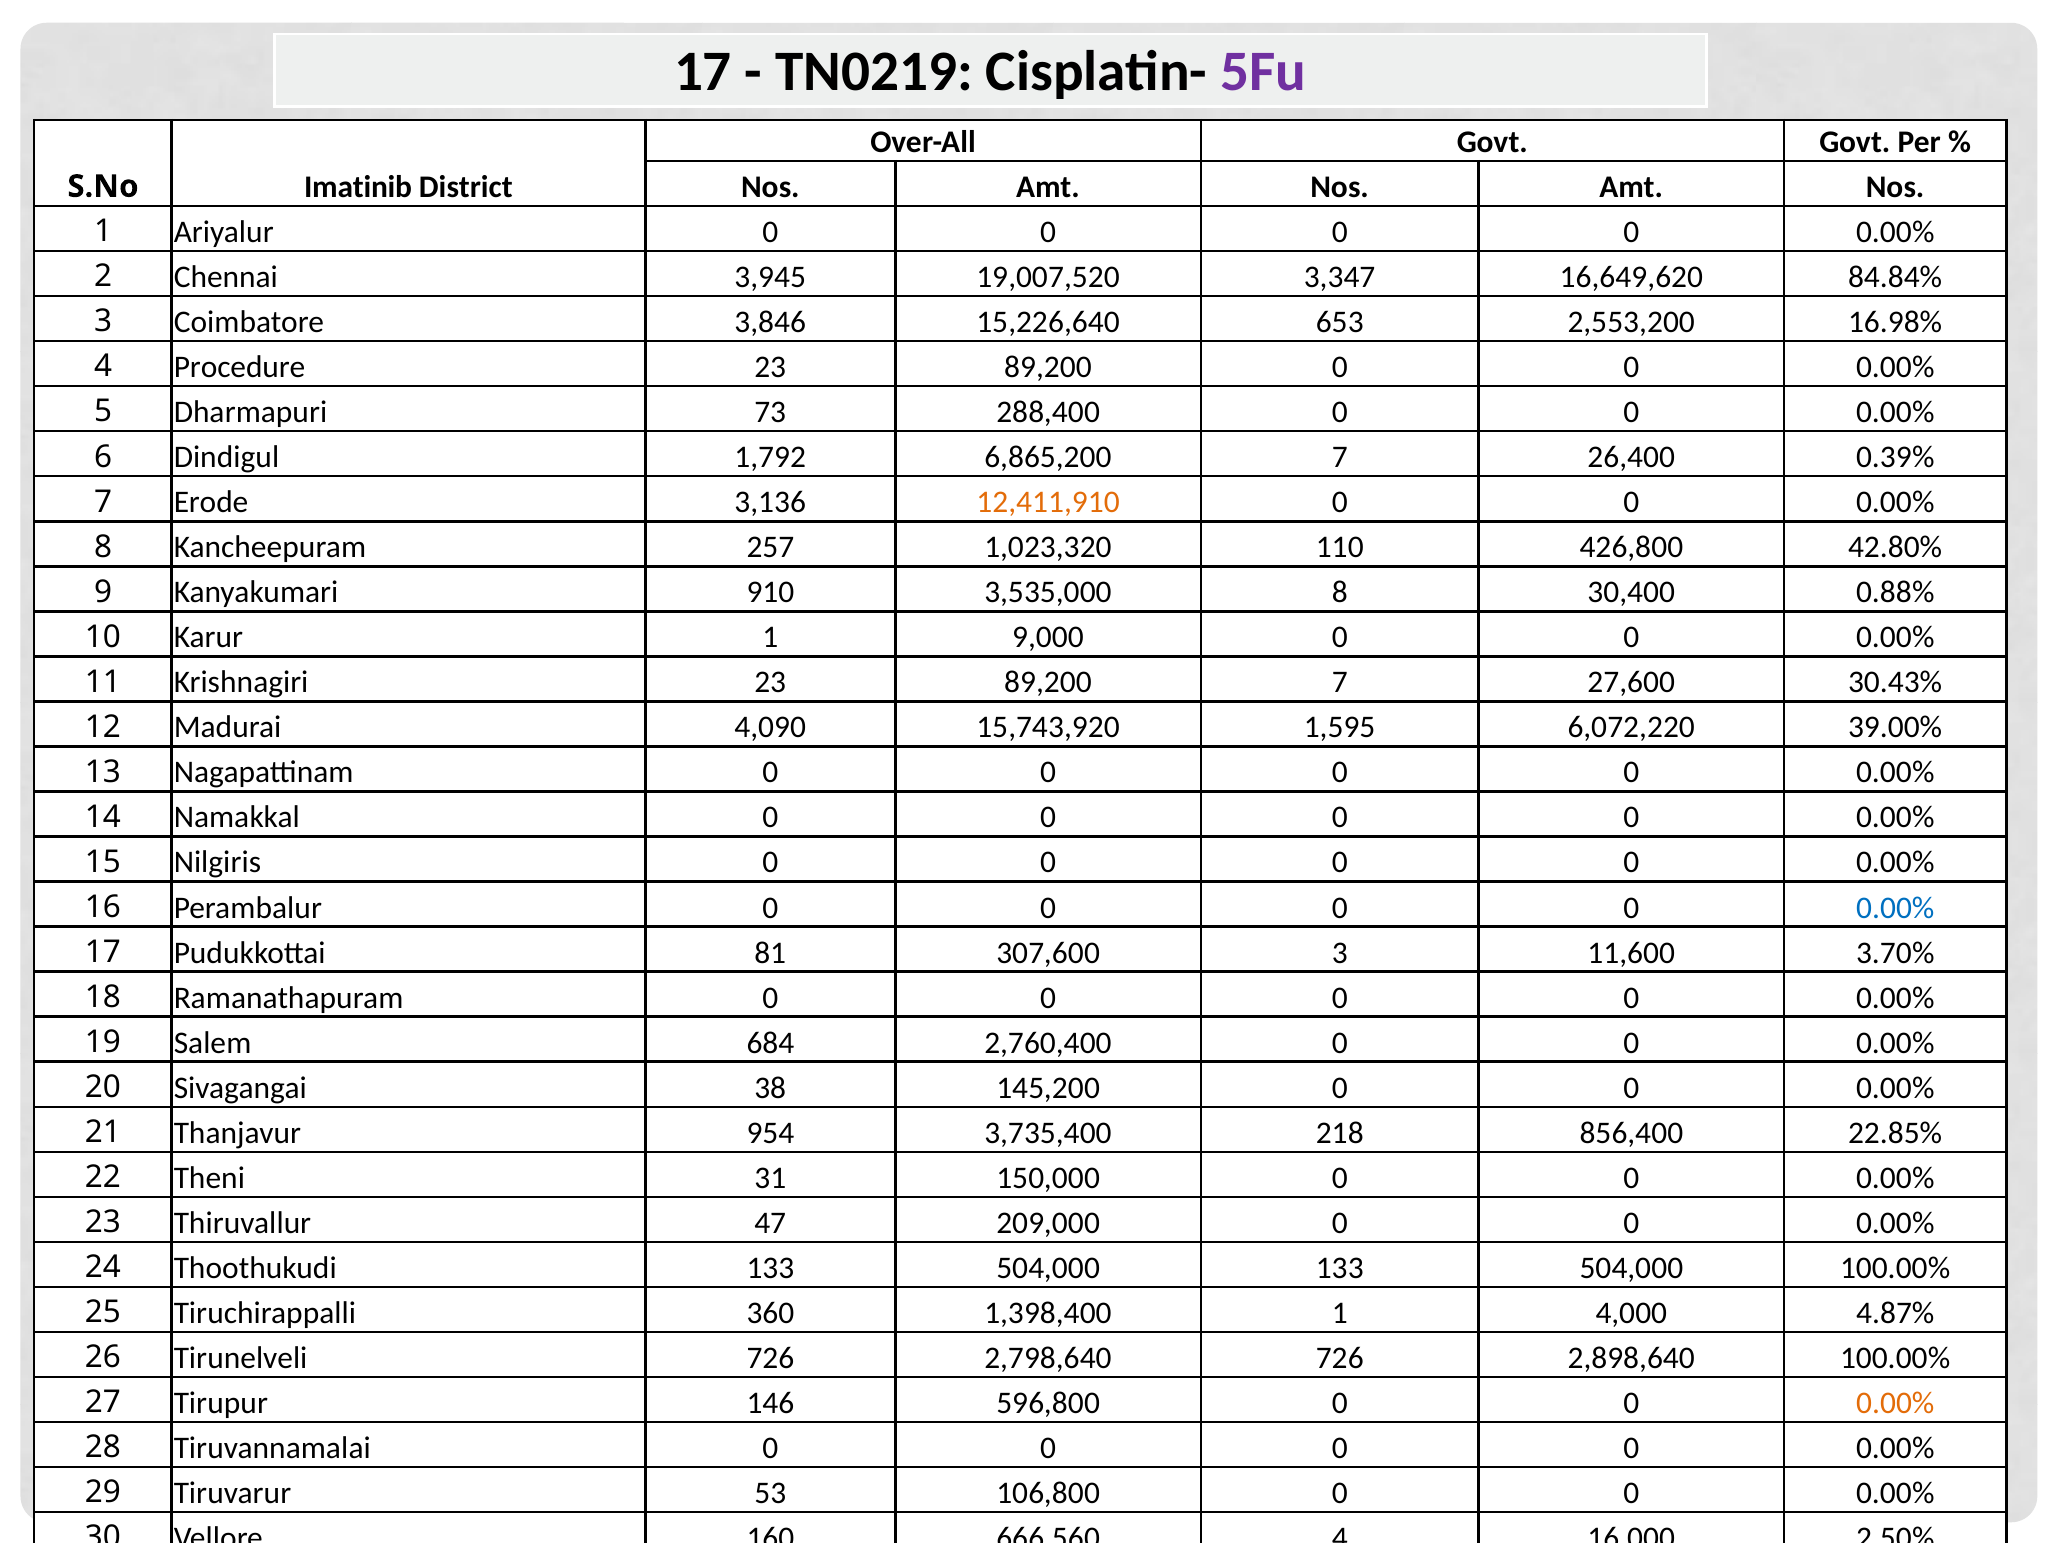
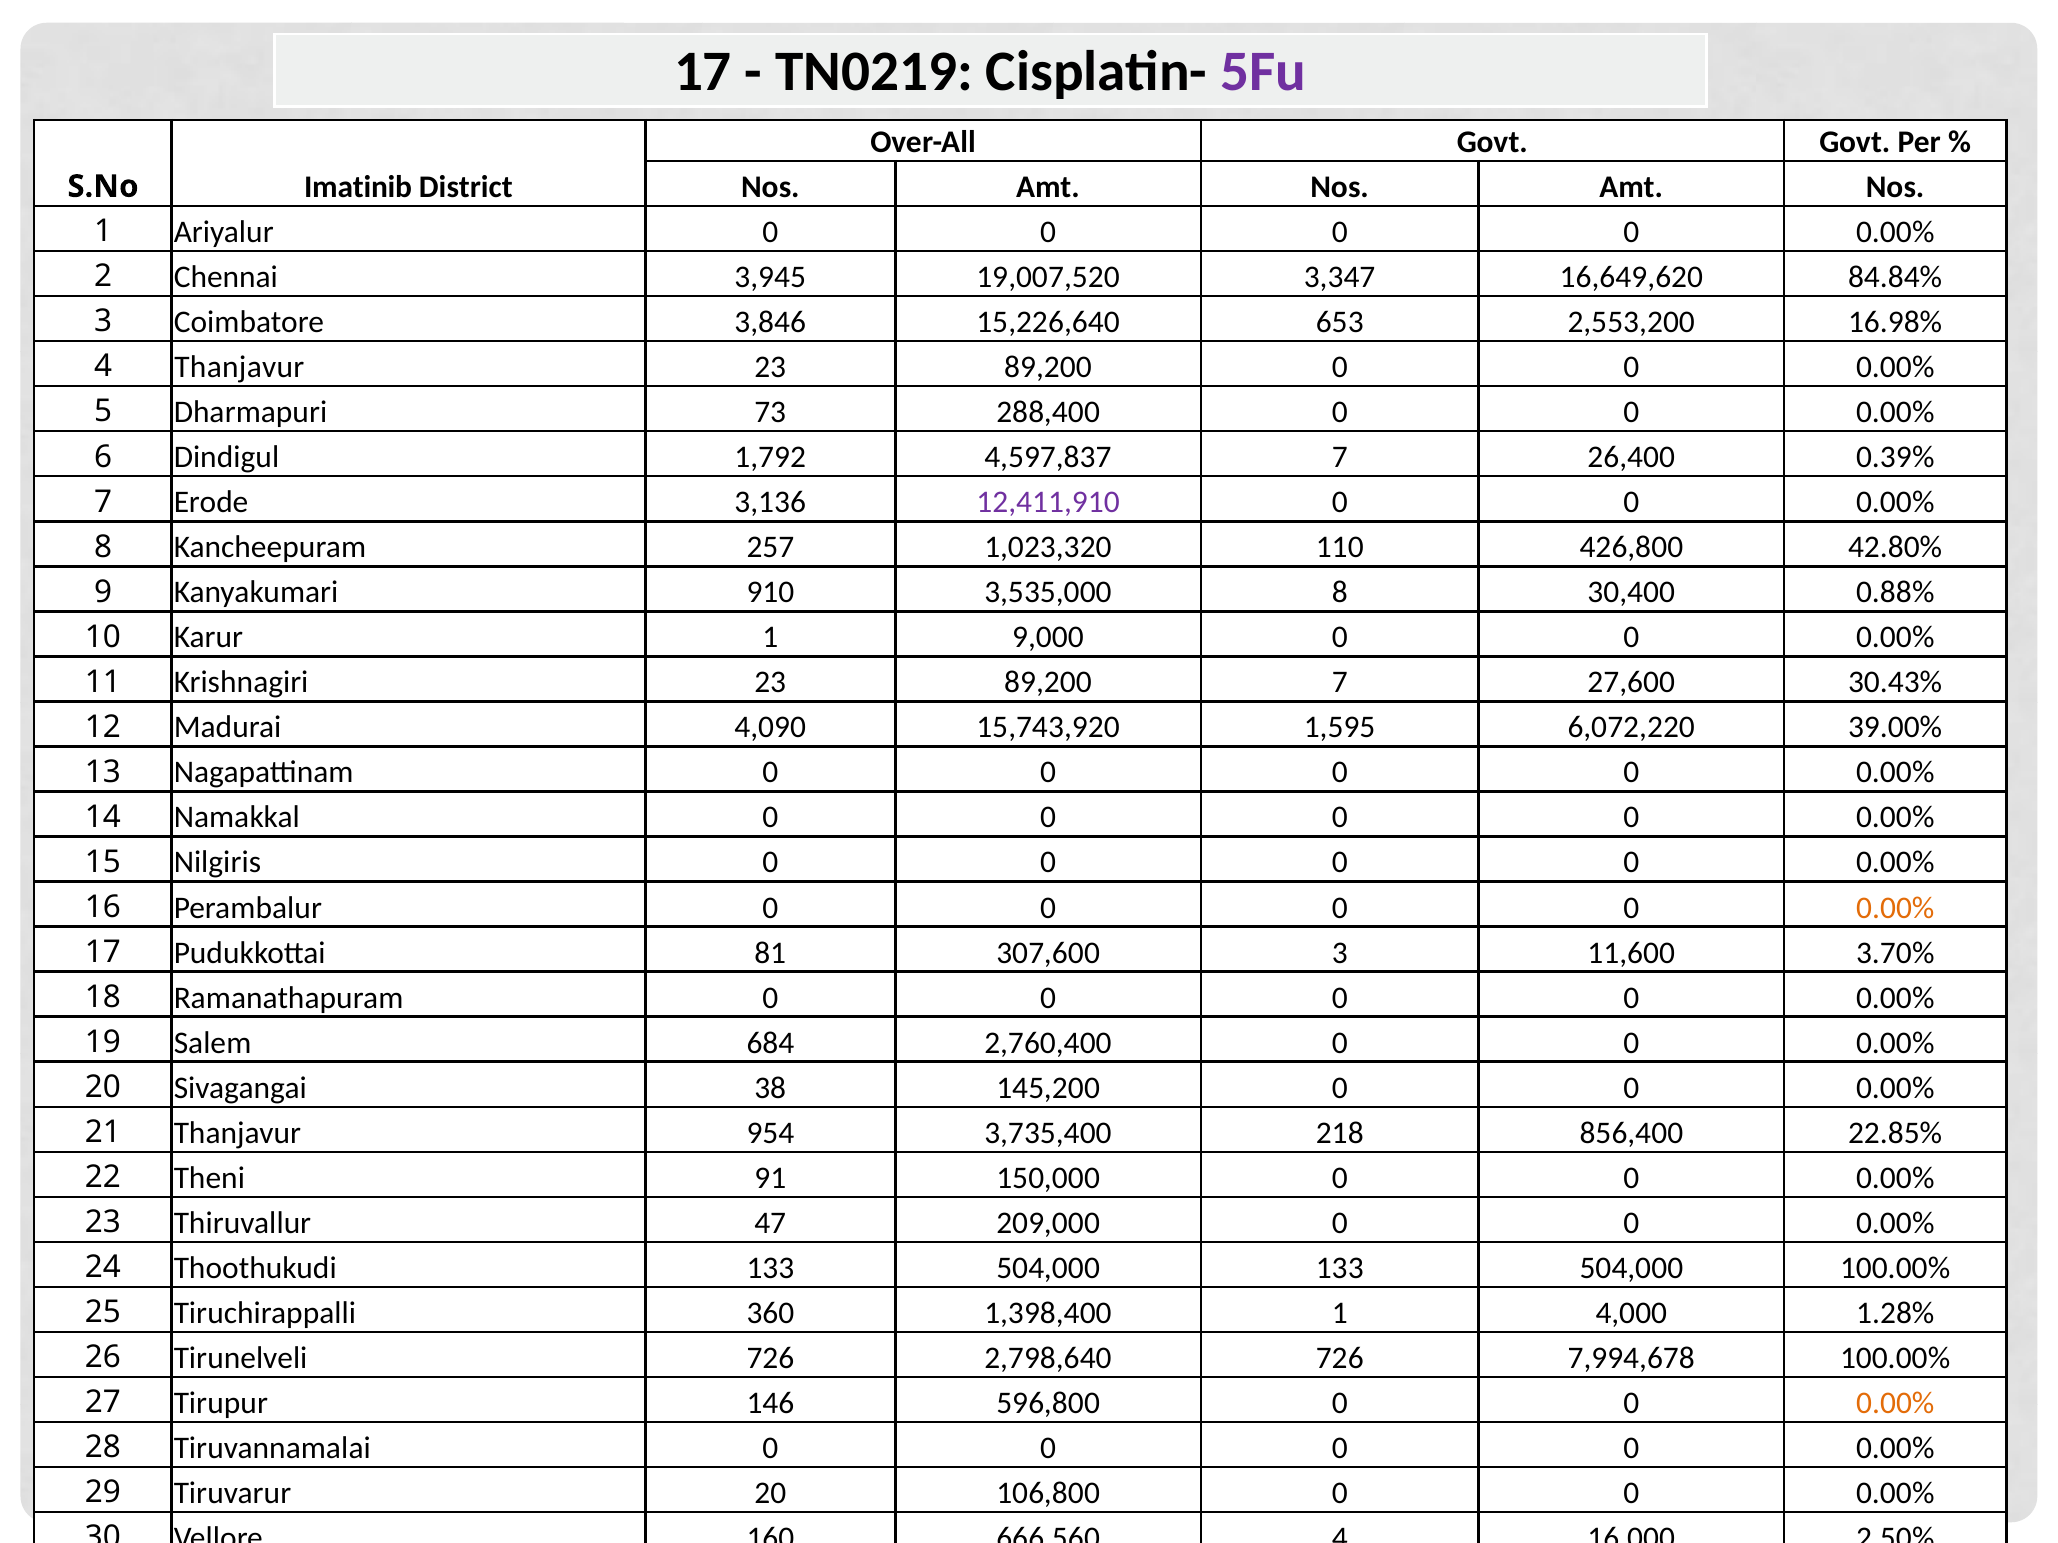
Procedure at (240, 367): Procedure -> Thanjavur
6,865,200: 6,865,200 -> 4,597,837
12,411,910 colour: orange -> purple
0.00% at (1895, 908) colour: blue -> orange
Theni 31: 31 -> 91
4.87%: 4.87% -> 1.28%
2,898,640: 2,898,640 -> 7,994,678
Tiruvarur 53: 53 -> 20
